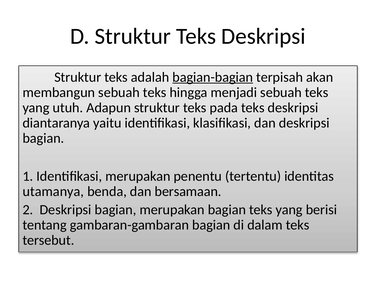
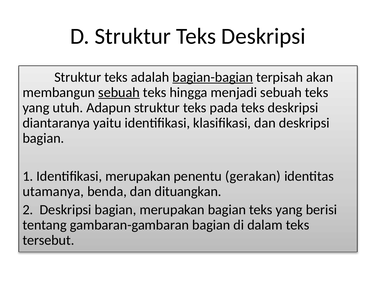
sebuah at (119, 92) underline: none -> present
tertentu: tertentu -> gerakan
bersamaan: bersamaan -> dituangkan
